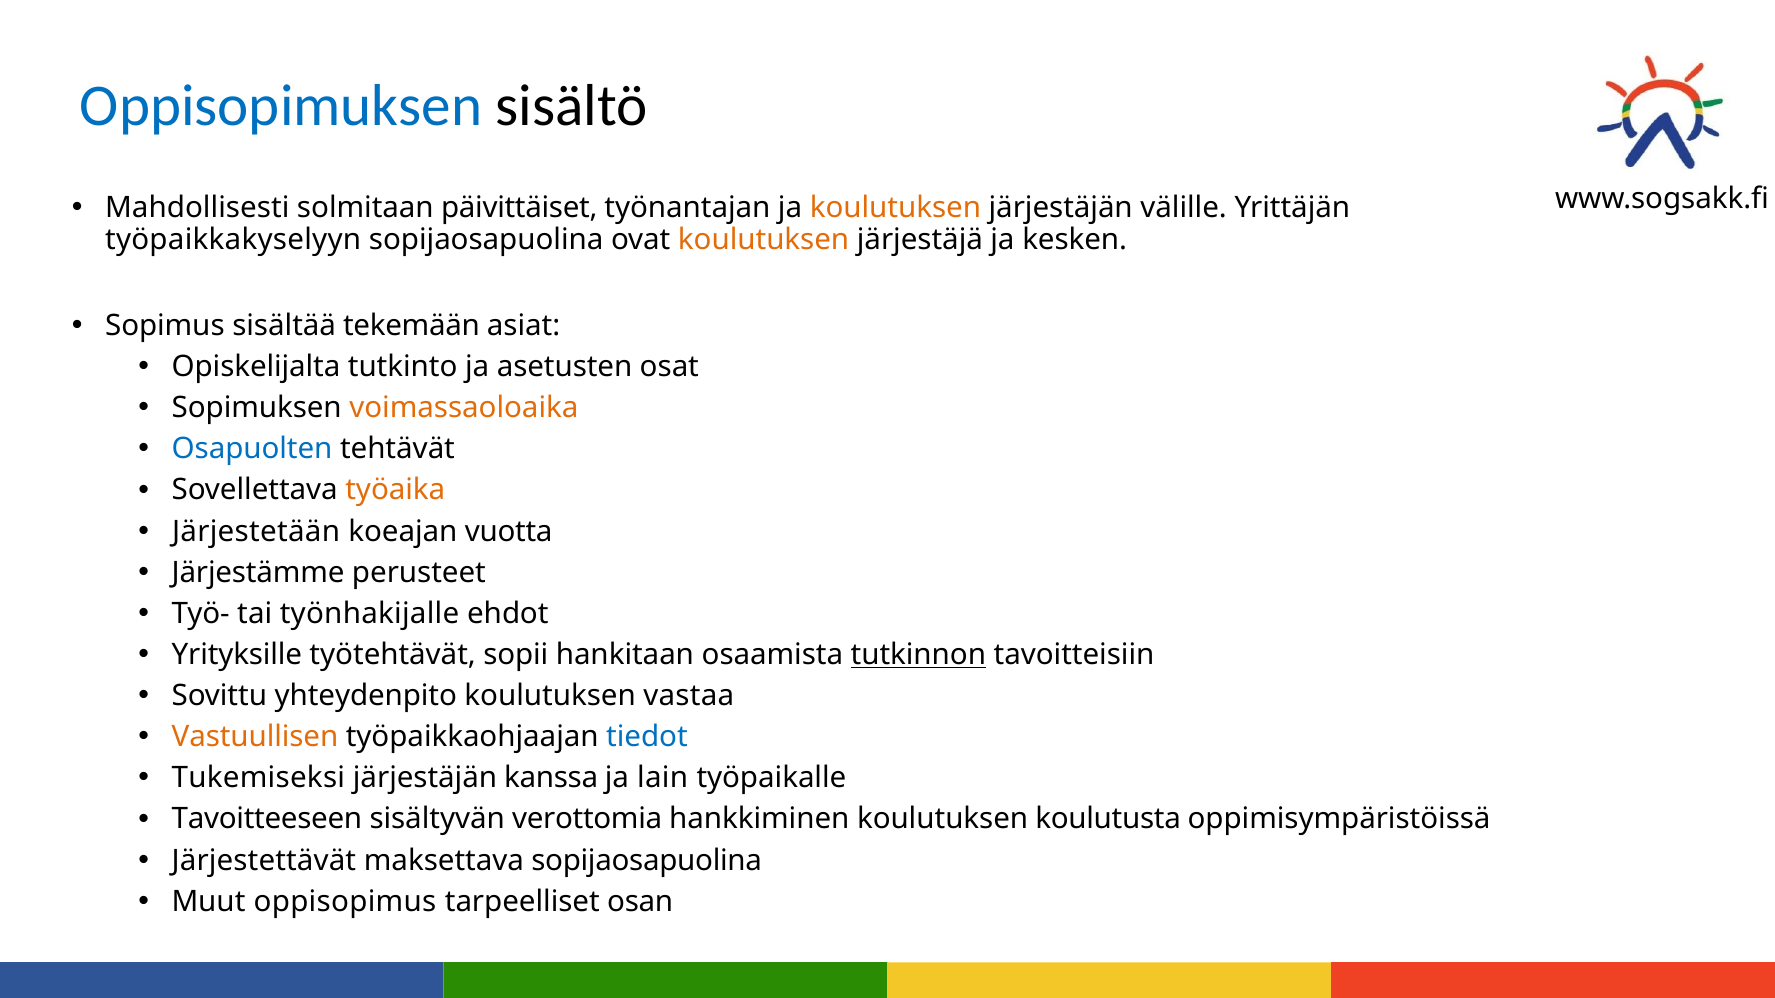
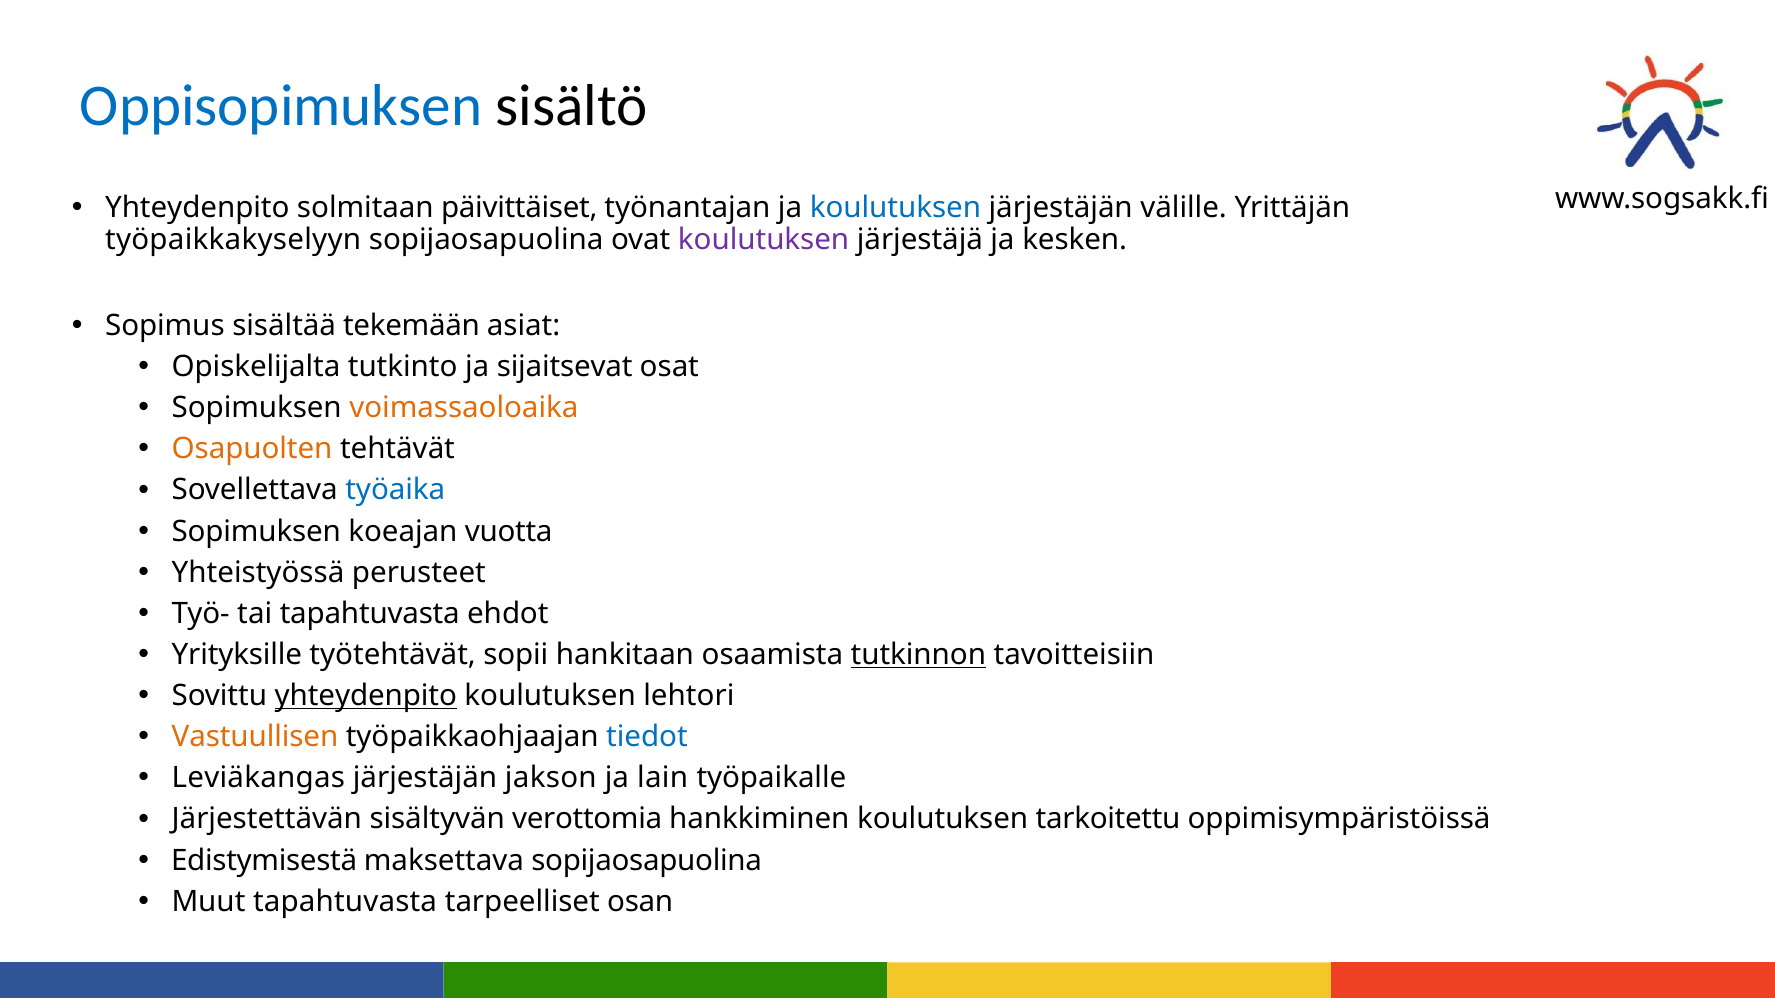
Mahdollisesti at (197, 208): Mahdollisesti -> Yhteydenpito
koulutuksen at (895, 208) colour: orange -> blue
koulutuksen at (764, 240) colour: orange -> purple
asetusten: asetusten -> sijaitsevat
Osapuolten colour: blue -> orange
työaika colour: orange -> blue
Järjestetään at (256, 532): Järjestetään -> Sopimuksen
Järjestämme: Järjestämme -> Yhteistyössä
tai työnhakijalle: työnhakijalle -> tapahtuvasta
yhteydenpito at (366, 696) underline: none -> present
vastaa: vastaa -> lehtori
Tukemiseksi: Tukemiseksi -> Leviäkangas
kanssa: kanssa -> jakson
Tavoitteeseen: Tavoitteeseen -> Järjestettävän
koulutusta: koulutusta -> tarkoitettu
Järjestettävät: Järjestettävät -> Edistymisestä
Muut oppisopimus: oppisopimus -> tapahtuvasta
